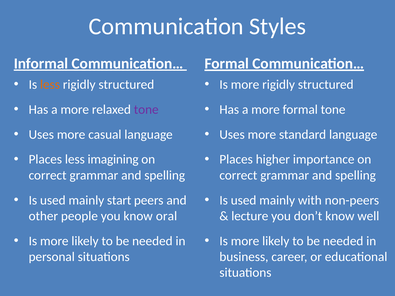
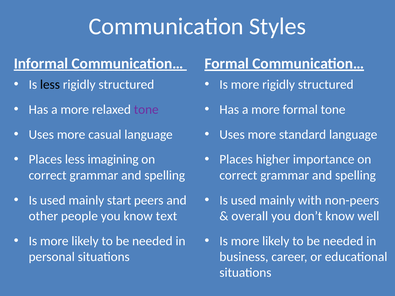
less at (50, 85) colour: orange -> black
oral: oral -> text
lecture: lecture -> overall
